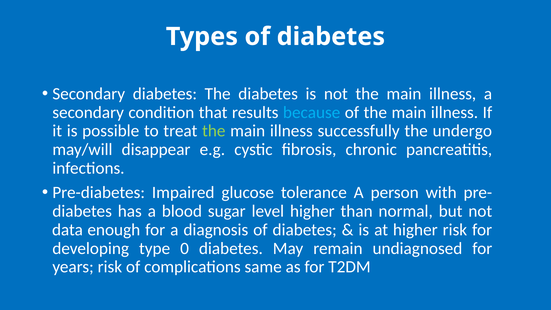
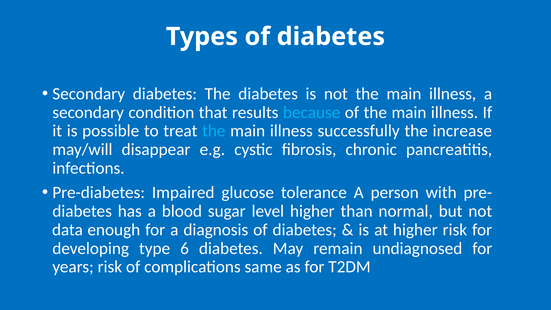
the at (214, 131) colour: light green -> light blue
undergo: undergo -> increase
0: 0 -> 6
